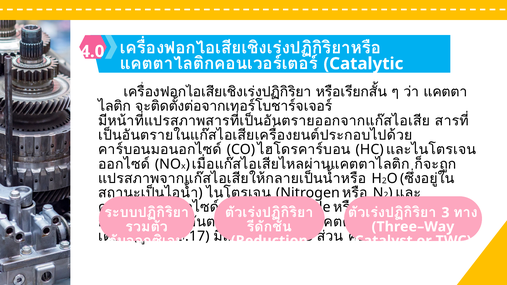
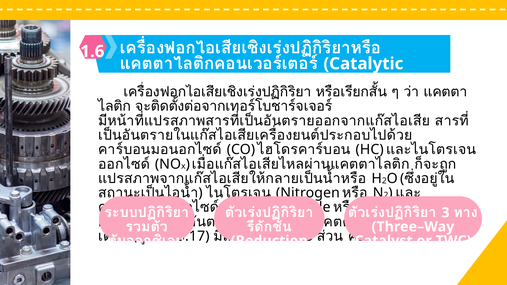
4.0: 4.0 -> 1.6
